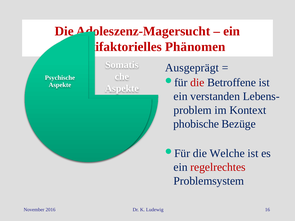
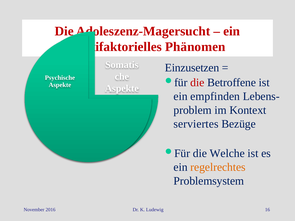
Ausgeprägt: Ausgeprägt -> Einzusetzen
verstanden: verstanden -> empfinden
phobische: phobische -> serviertes
regelrechtes colour: red -> orange
